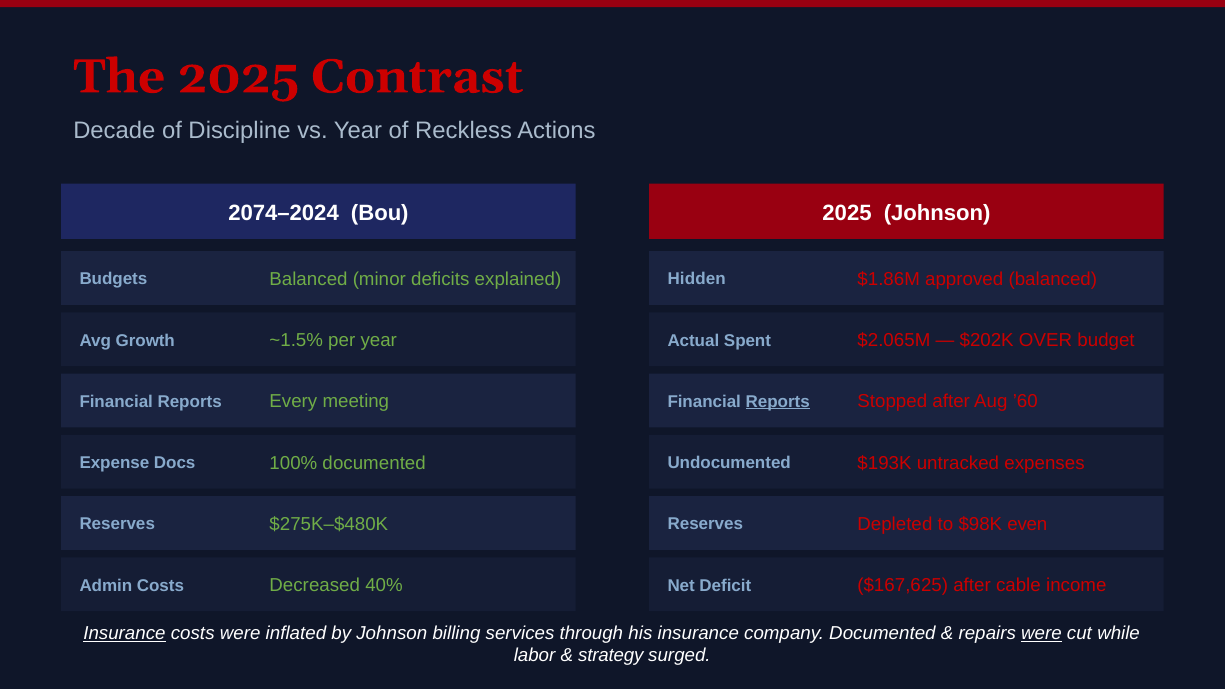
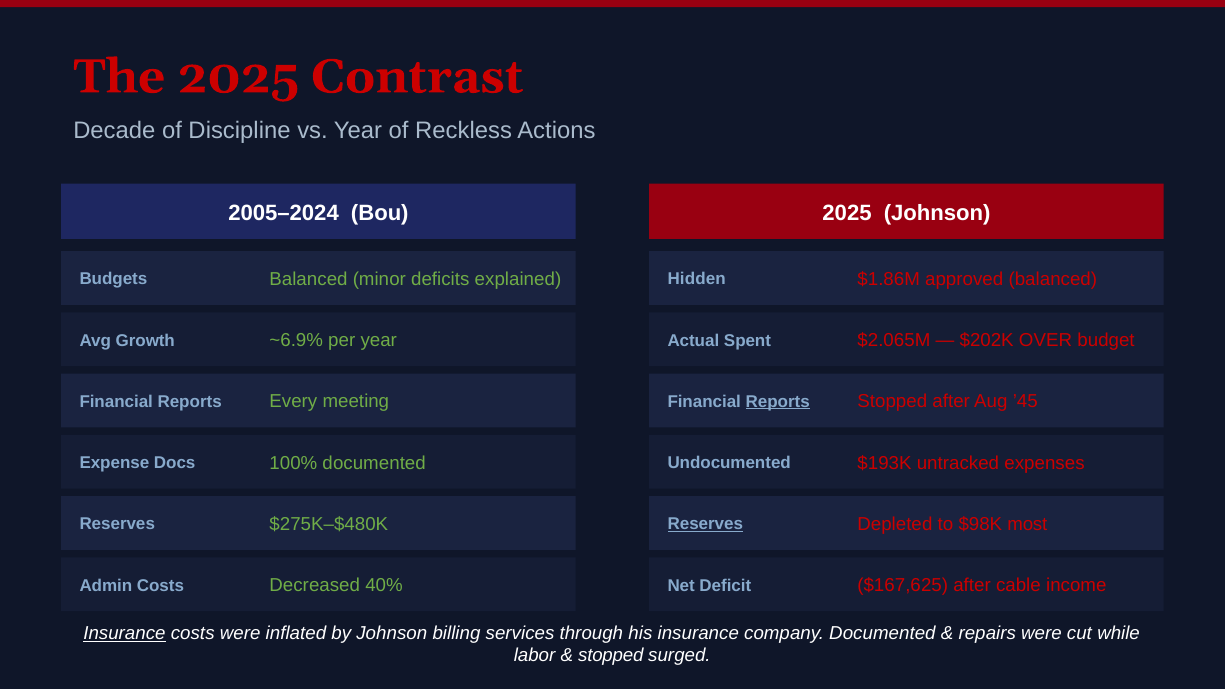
2074–2024: 2074–2024 -> 2005–2024
~1.5%: ~1.5% -> ~6.9%
’60: ’60 -> ’45
Reserves at (705, 524) underline: none -> present
even: even -> most
were at (1041, 633) underline: present -> none
strategy at (611, 656): strategy -> stopped
